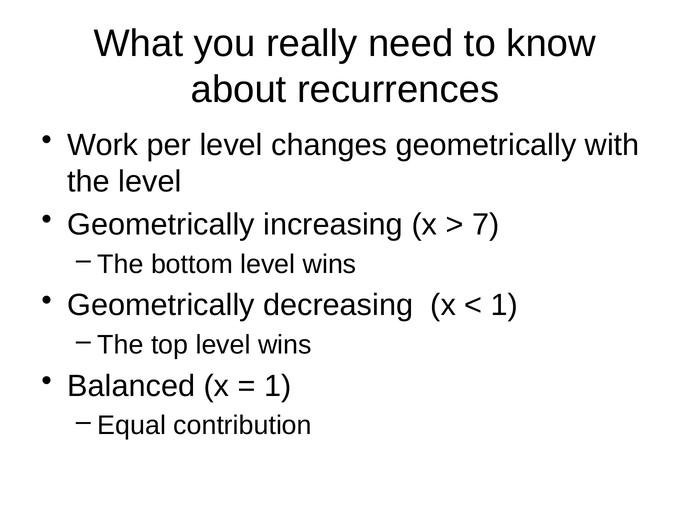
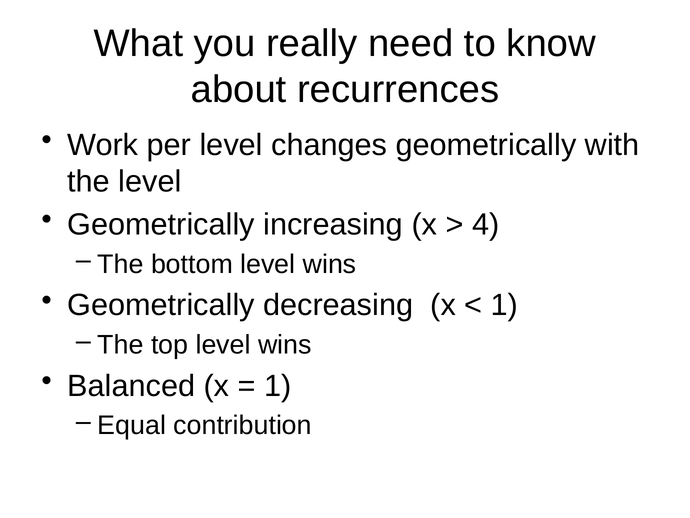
7: 7 -> 4
